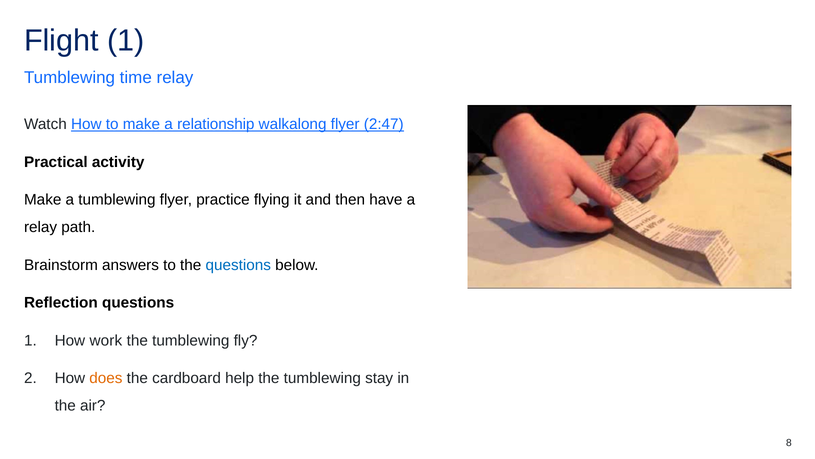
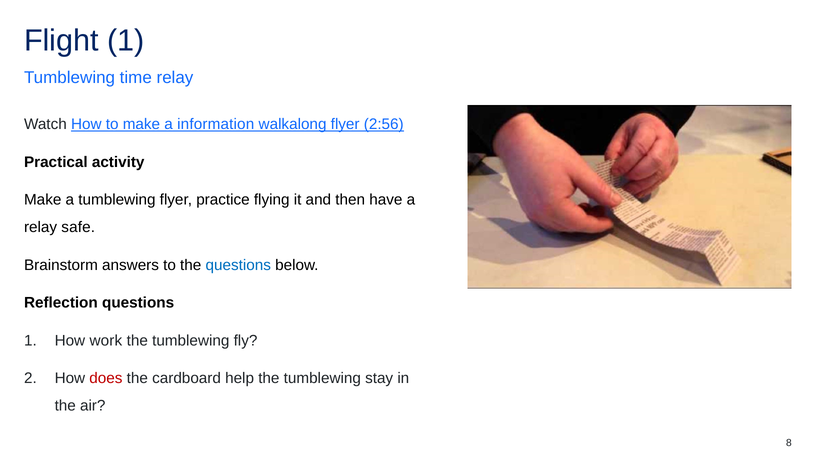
relationship: relationship -> information
2:47: 2:47 -> 2:56
path: path -> safe
does colour: orange -> red
